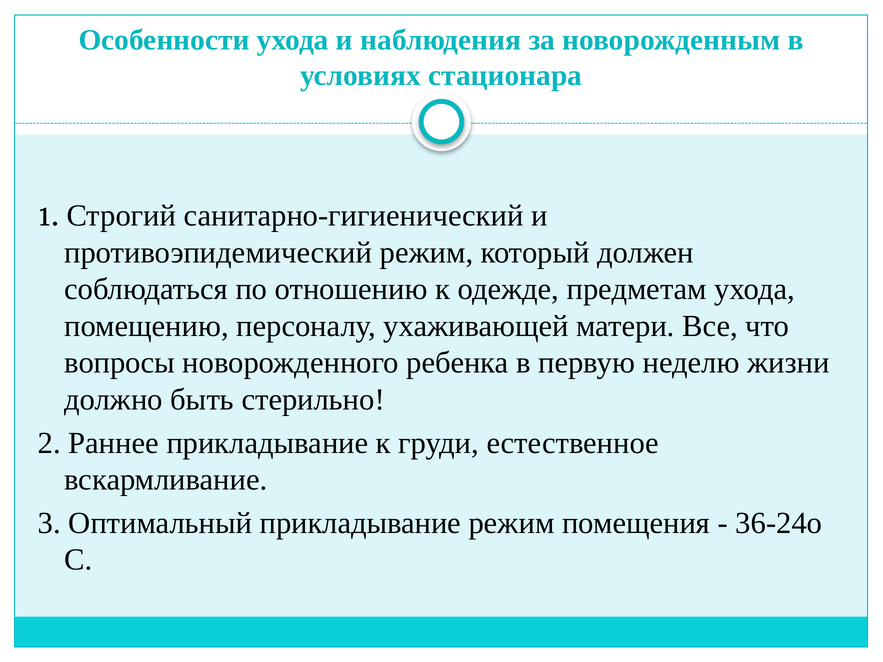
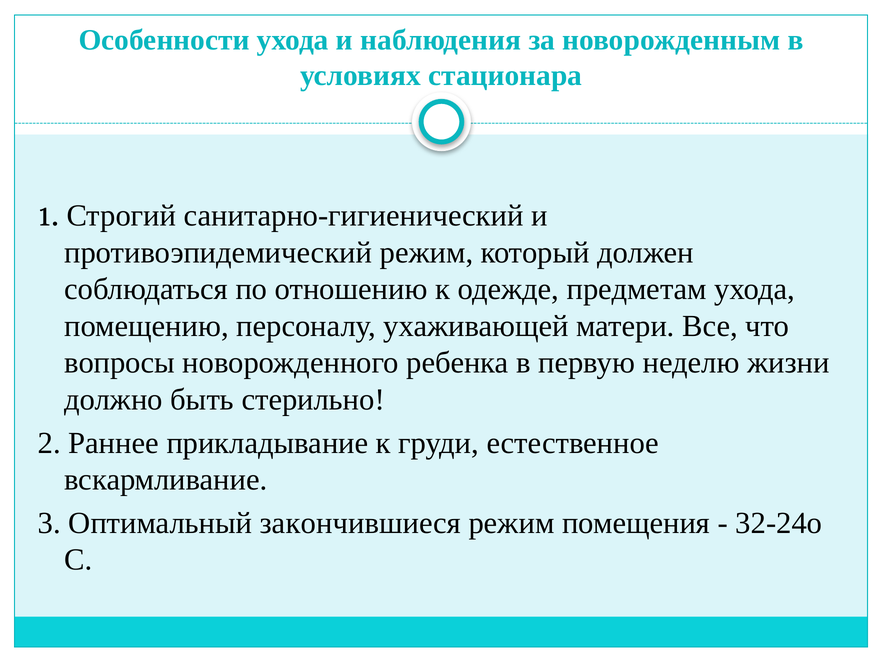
Оптимальный прикладывание: прикладывание -> закончившиеся
36-24о: 36-24о -> 32-24о
